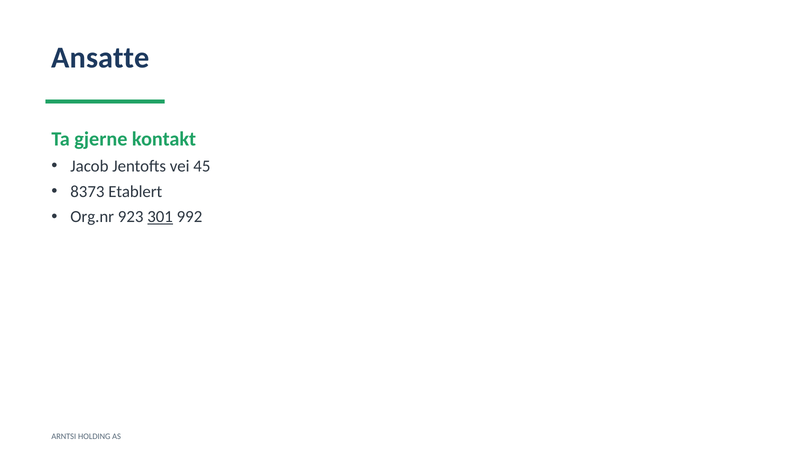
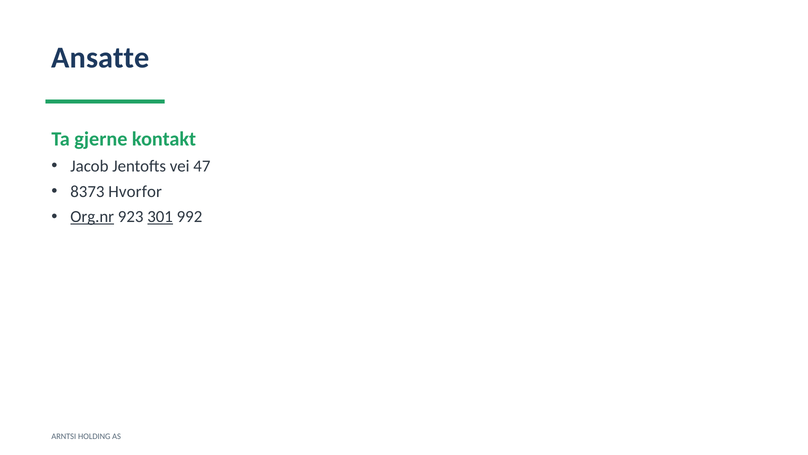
45: 45 -> 47
Etablert: Etablert -> Hvorfor
Org.nr underline: none -> present
